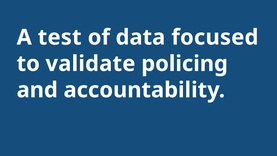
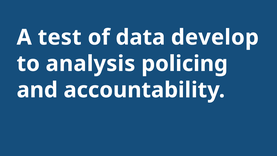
focused: focused -> develop
validate: validate -> analysis
